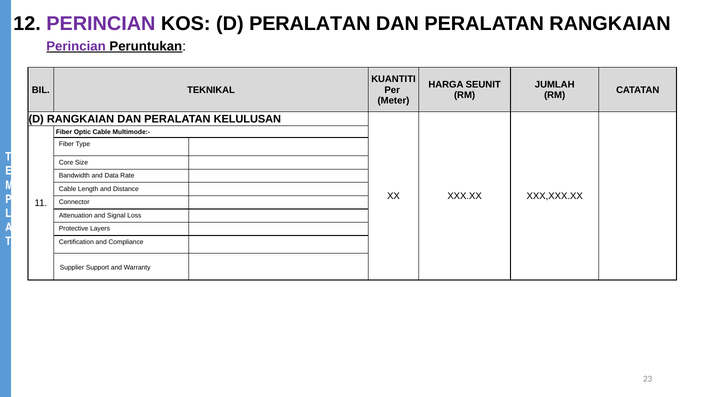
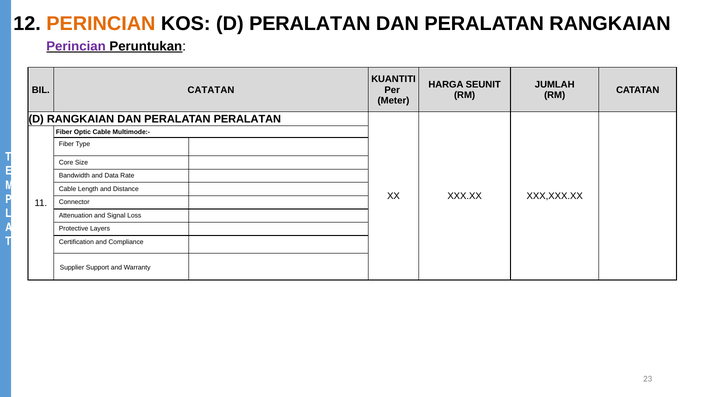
PERINCIAN at (101, 24) colour: purple -> orange
BIL TEKNIKAL: TEKNIKAL -> CATATAN
PERALATAN KELULUSAN: KELULUSAN -> PERALATAN
